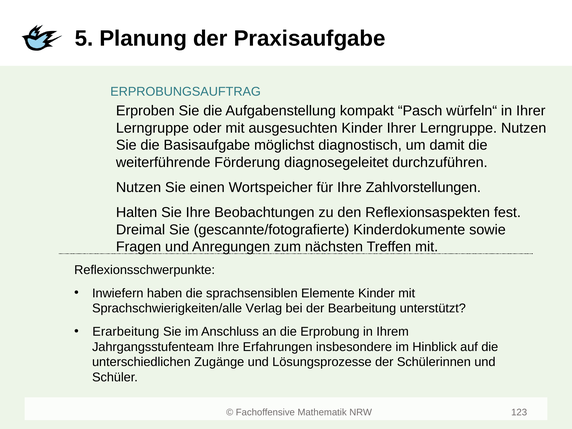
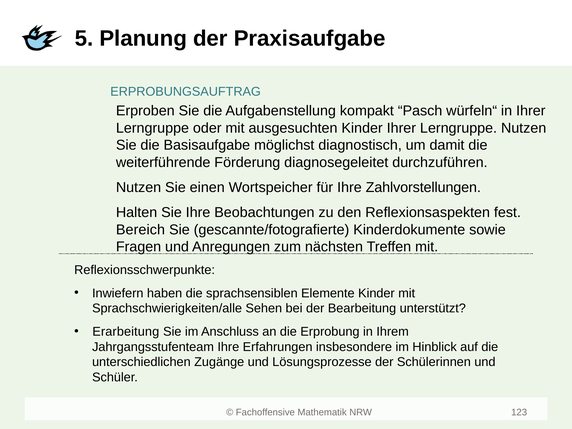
Dreimal: Dreimal -> Bereich
Verlag: Verlag -> Sehen
